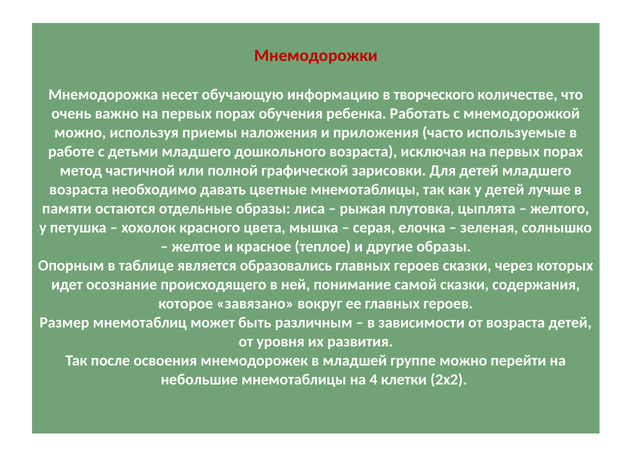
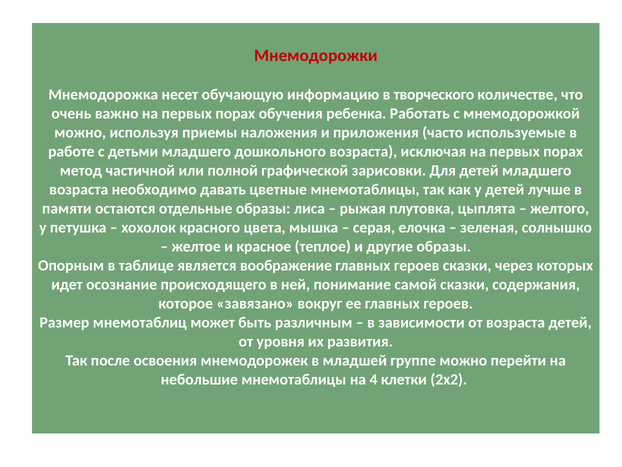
образовались: образовались -> воображение
